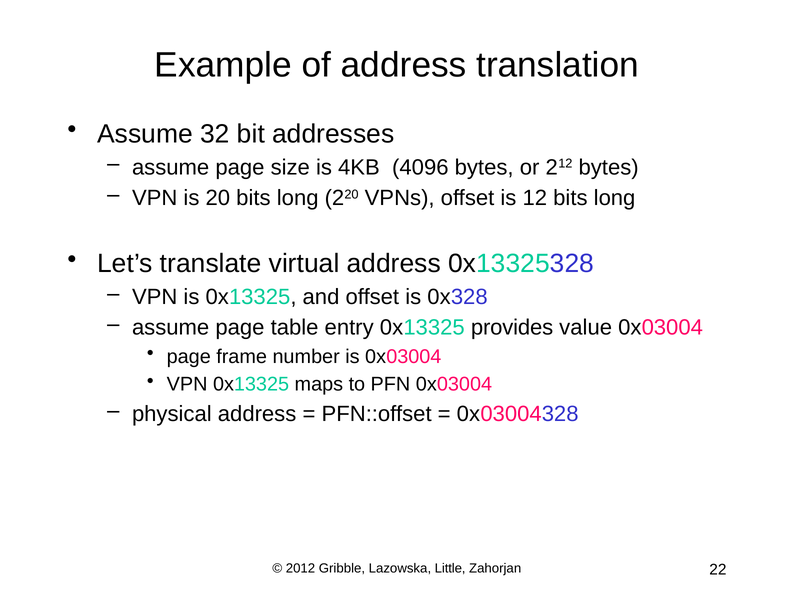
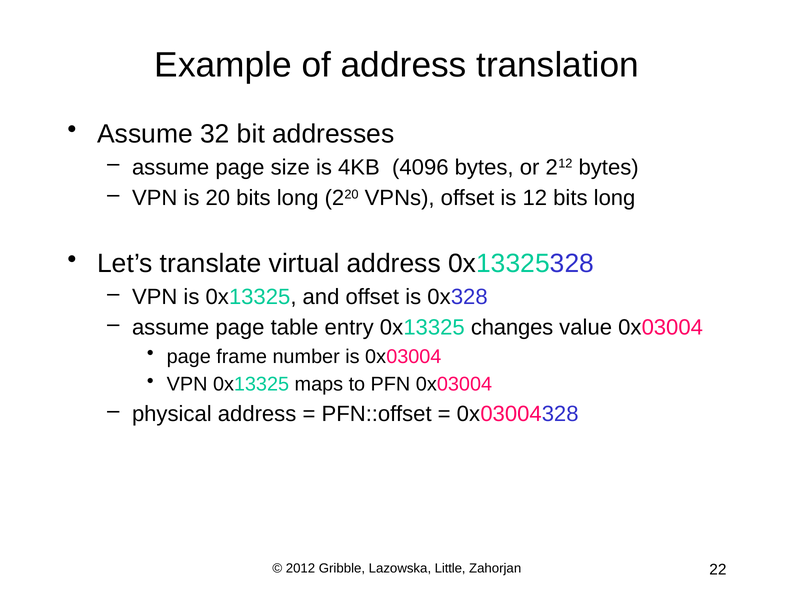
provides: provides -> changes
